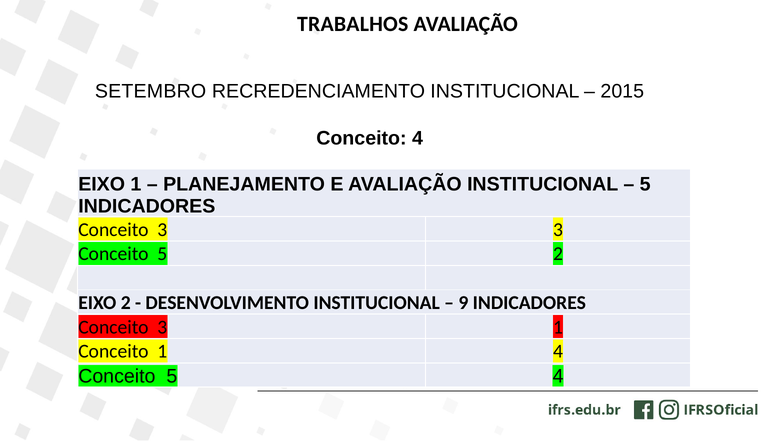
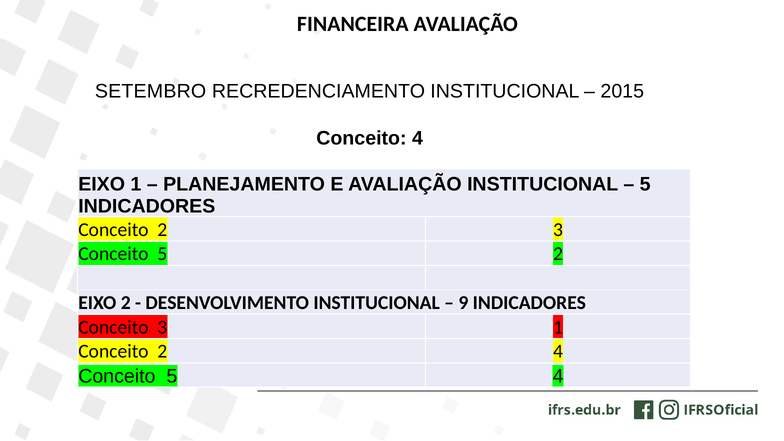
TRABALHOS: TRABALHOS -> FINANCEIRA
3 at (162, 230): 3 -> 2
1 at (162, 351): 1 -> 2
